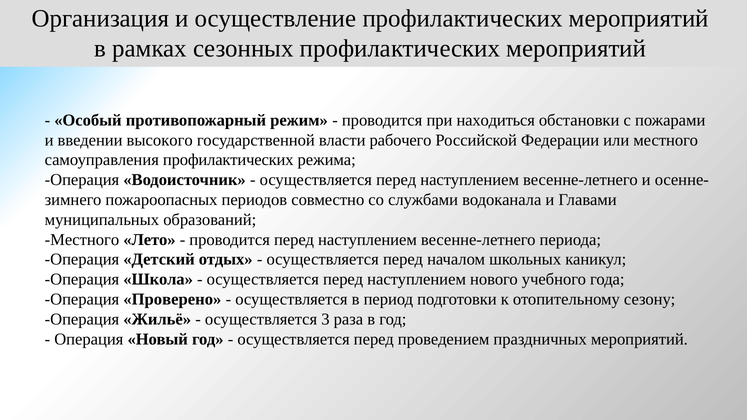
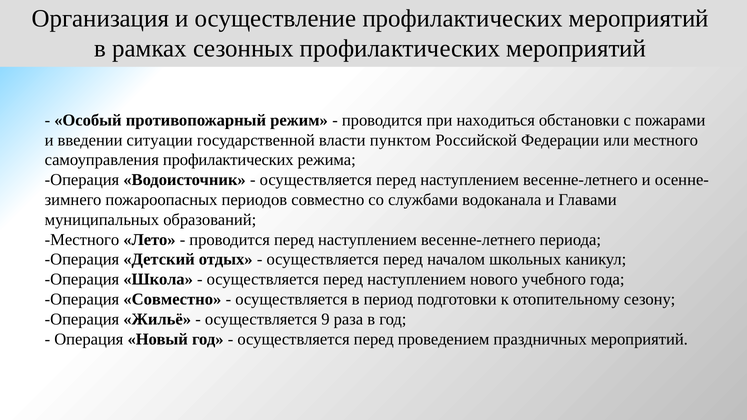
высокого: высокого -> ситуации
рабочего: рабочего -> пунктом
Операция Проверено: Проверено -> Совместно
3: 3 -> 9
